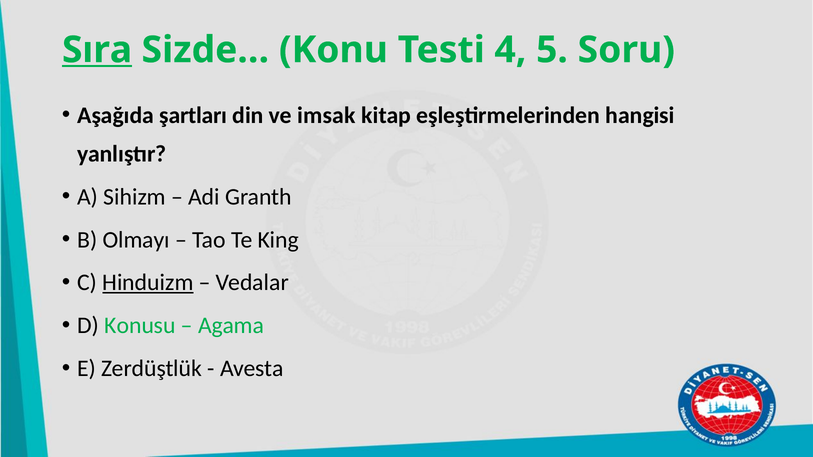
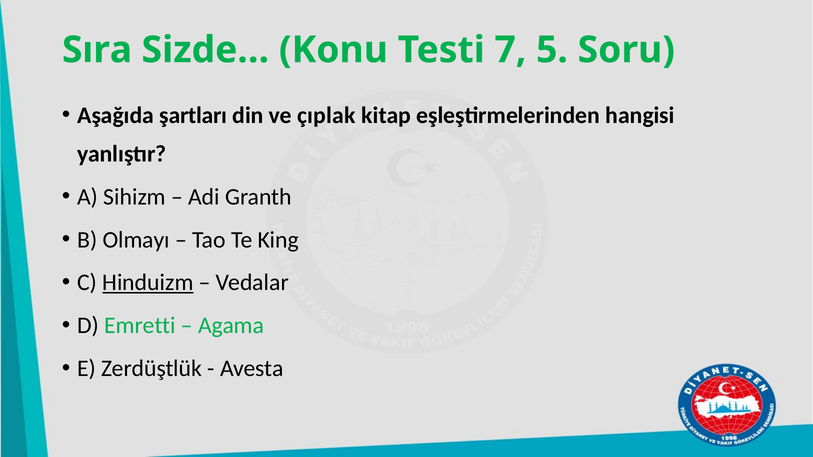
Sıra underline: present -> none
4: 4 -> 7
imsak: imsak -> çıplak
Konusu: Konusu -> Emretti
